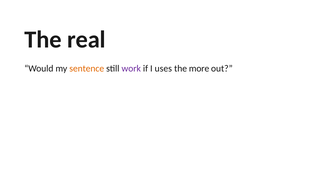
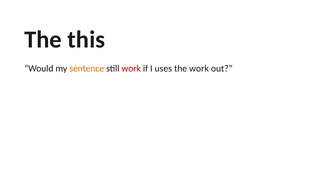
real: real -> this
work at (131, 68) colour: purple -> red
the more: more -> work
